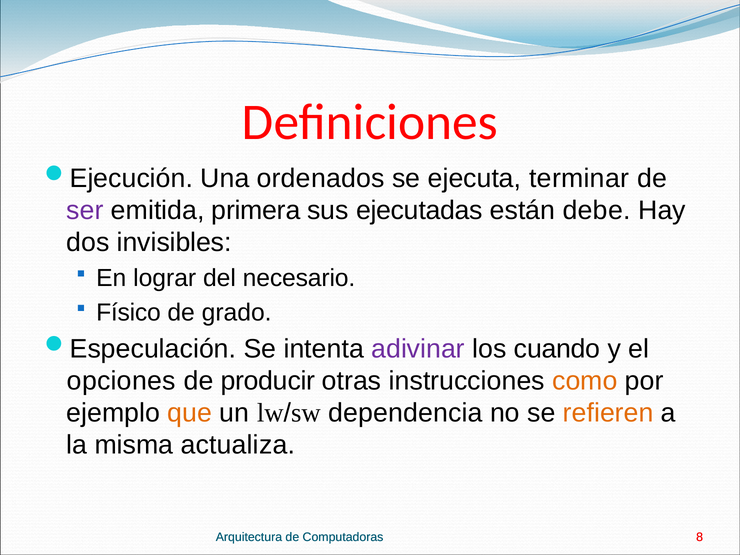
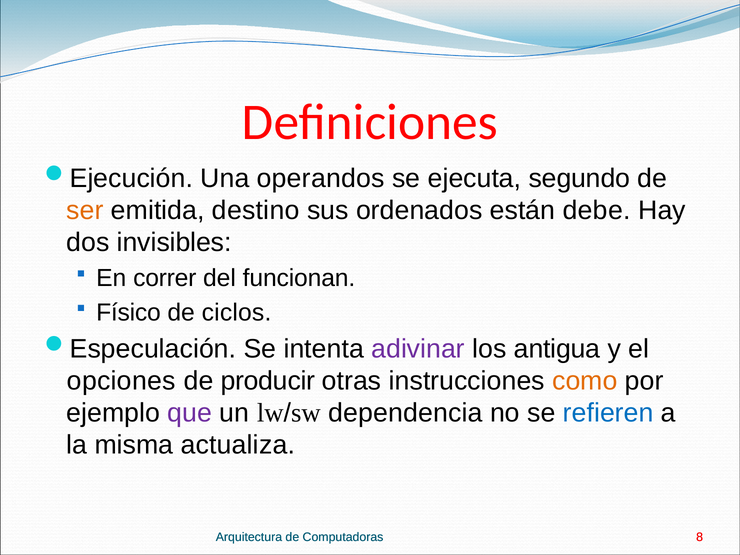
ordenados: ordenados -> operandos
terminar: terminar -> segundo
ser colour: purple -> orange
primera: primera -> destino
ejecutadas: ejecutadas -> ordenados
lograr: lograr -> correr
necesario: necesario -> funcionan
grado: grado -> ciclos
cuando: cuando -> antigua
que colour: orange -> purple
refieren colour: orange -> blue
